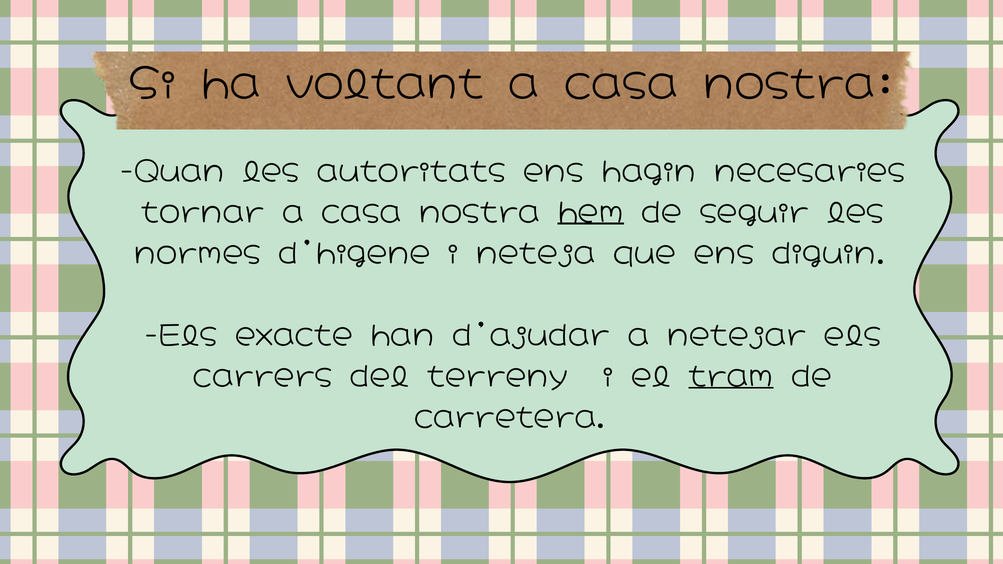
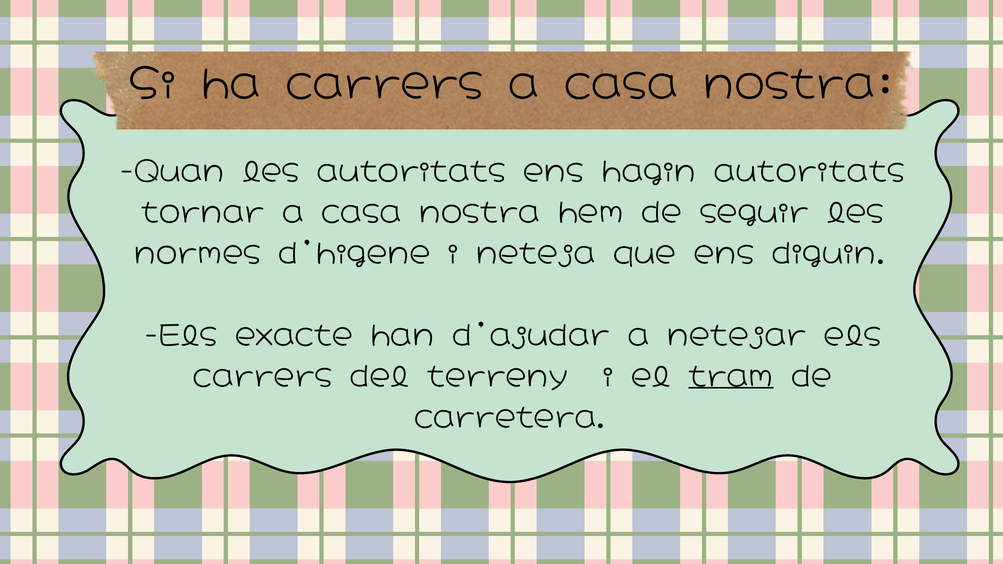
ha voltant: voltant -> carrers
hagin necesaries: necesaries -> autoritats
hem underline: present -> none
